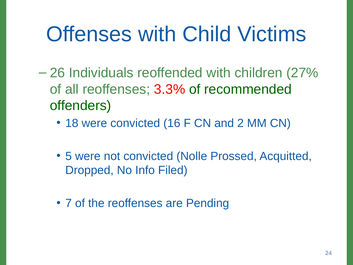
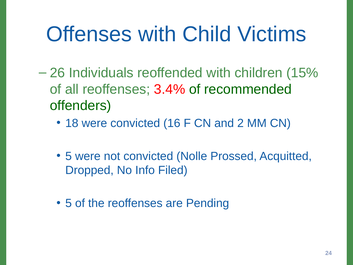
27%: 27% -> 15%
3.3%: 3.3% -> 3.4%
7 at (69, 203): 7 -> 5
